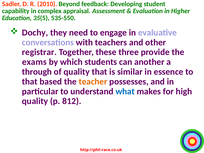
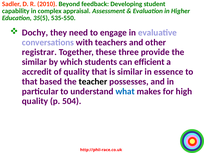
exams at (34, 62): exams -> similar
another: another -> efficient
through: through -> accredit
teacher colour: orange -> black
812: 812 -> 504
